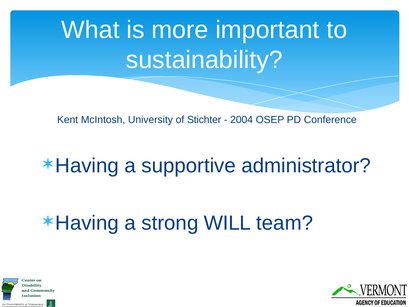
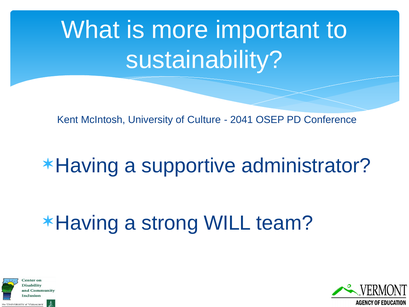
Stichter: Stichter -> Culture
2004: 2004 -> 2041
